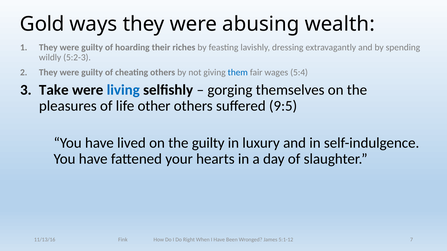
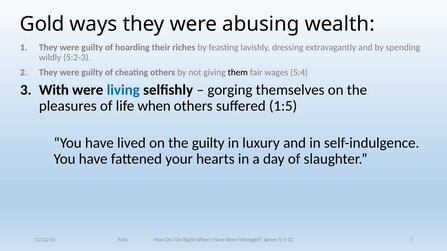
them colour: blue -> black
Take: Take -> With
life other: other -> when
9:5: 9:5 -> 1:5
